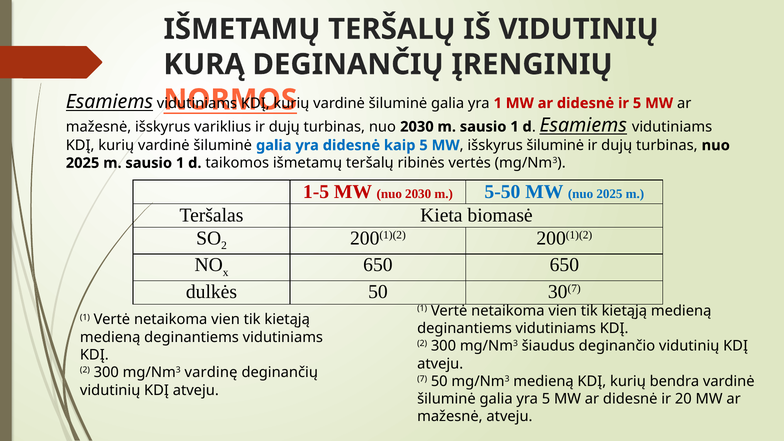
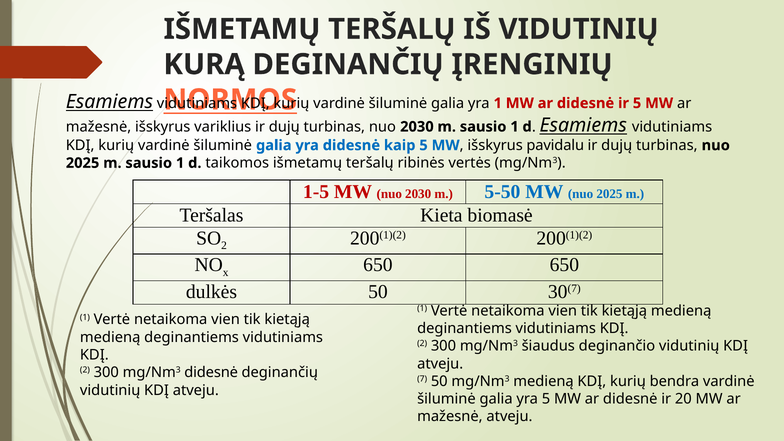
išskyrus šiluminė: šiluminė -> pavidalu
mg/Nm3 vardinę: vardinę -> didesnė
